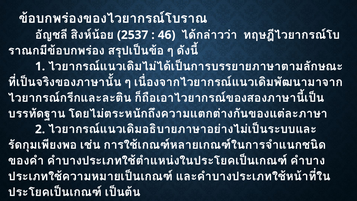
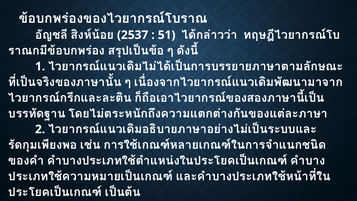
46: 46 -> 51
